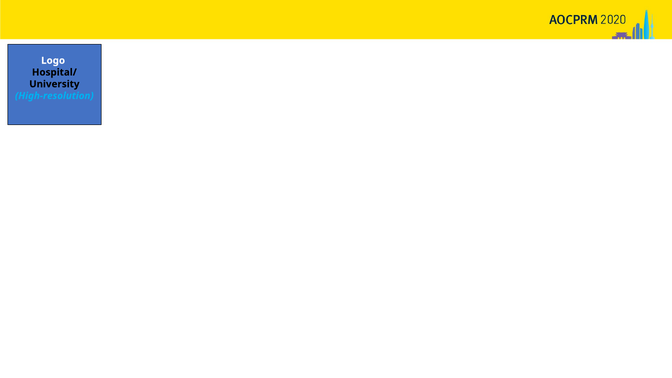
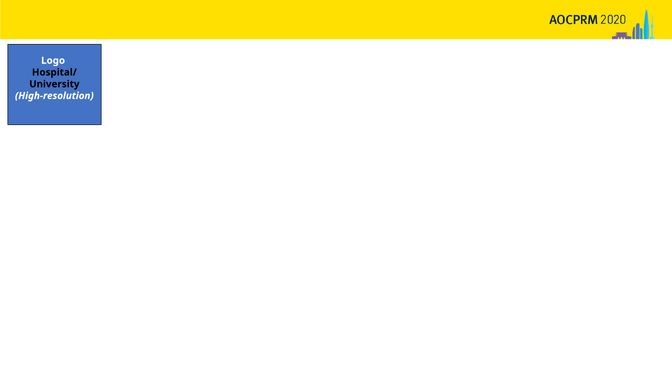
High-resolution colour: light blue -> white
